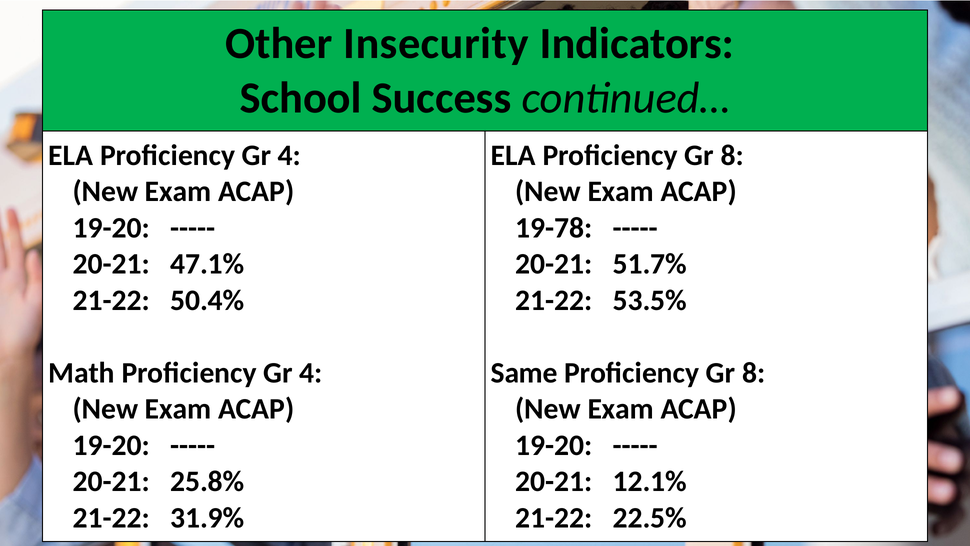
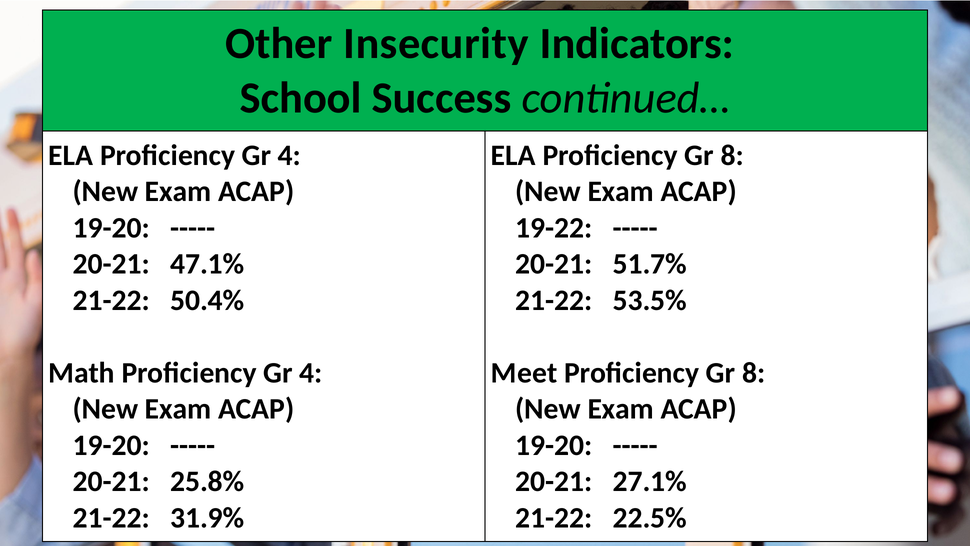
19-78: 19-78 -> 19-22
Same: Same -> Meet
12.1%: 12.1% -> 27.1%
